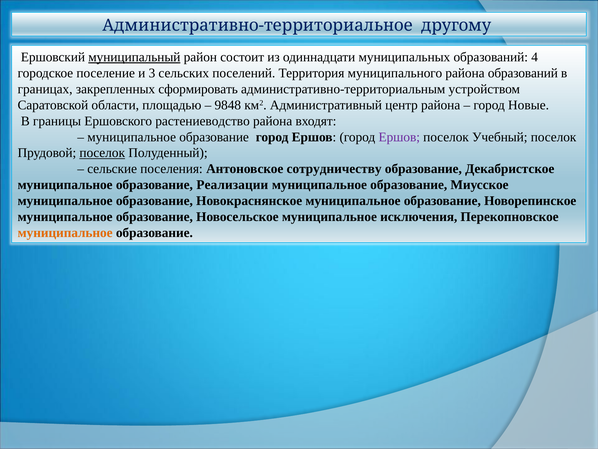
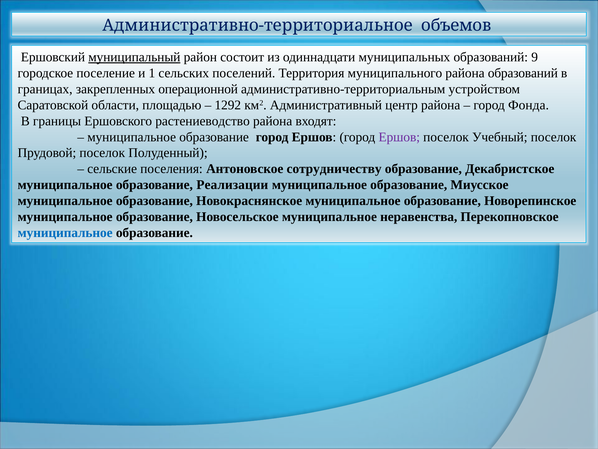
другому: другому -> объемов
4: 4 -> 9
3: 3 -> 1
сформировать: сформировать -> операционной
9848: 9848 -> 1292
Новые: Новые -> Фонда
поселок at (102, 153) underline: present -> none
исключения: исключения -> неравенства
муниципальное at (65, 232) colour: orange -> blue
